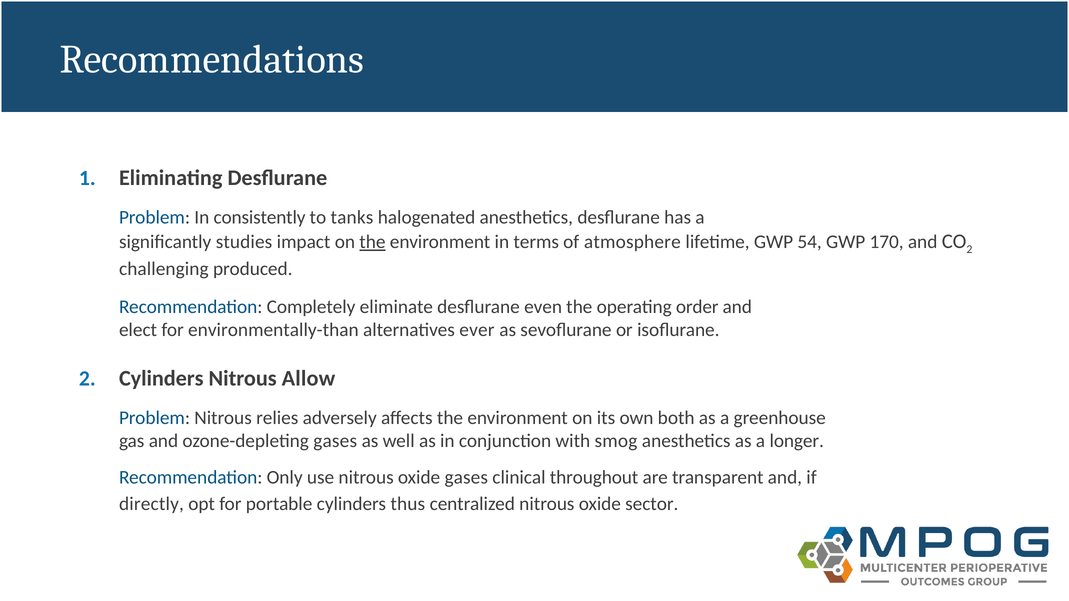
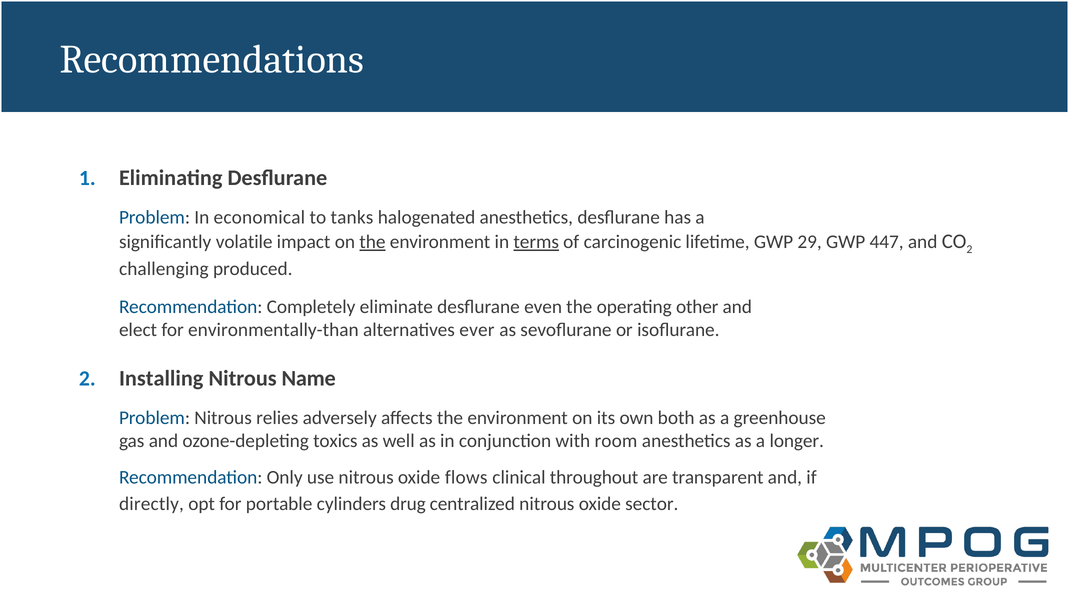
consistently: consistently -> economical
studies: studies -> volatile
terms underline: none -> present
atmosphere: atmosphere -> carcinogenic
54: 54 -> 29
170: 170 -> 447
order: order -> other
Cylinders at (161, 379): Cylinders -> Installing
Allow: Allow -> Name
ozone-depleting gases: gases -> toxics
smog: smog -> room
oxide gases: gases -> flows
thus: thus -> drug
